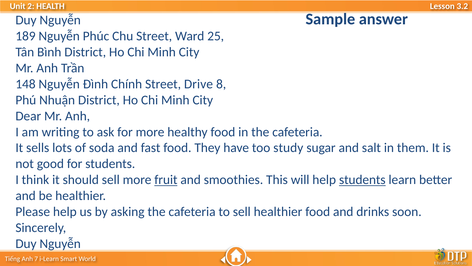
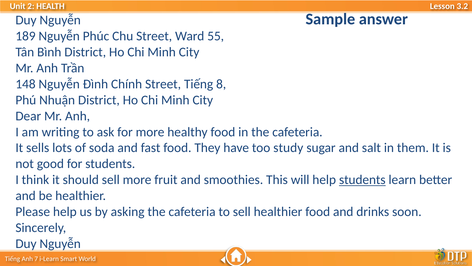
25: 25 -> 55
Street Drive: Drive -> Tiếng
fruit underline: present -> none
